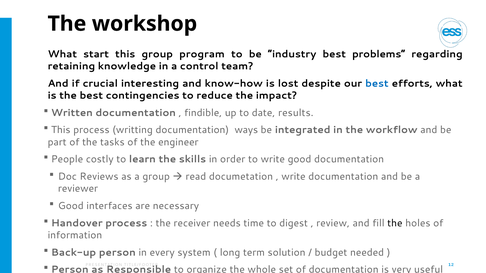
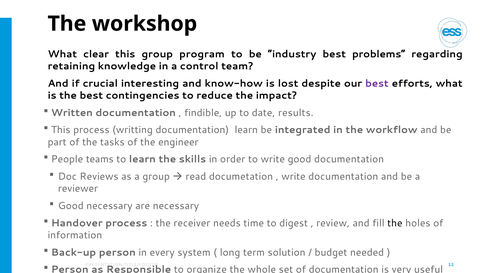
start: start -> clear
best at (377, 84) colour: blue -> purple
documentation ways: ways -> learn
costly: costly -> teams
Good interfaces: interfaces -> necessary
